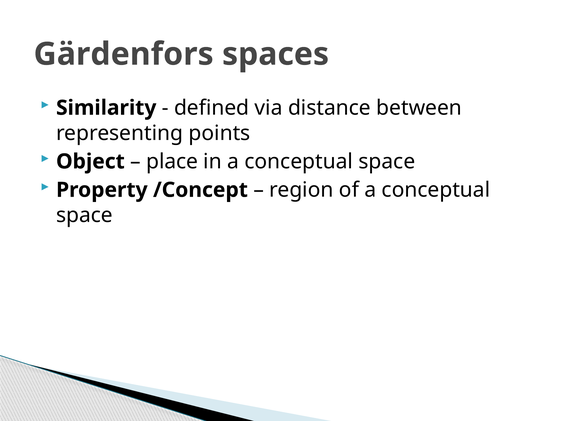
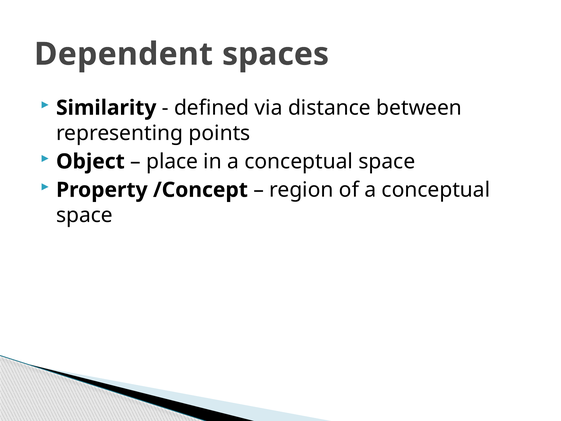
Gärdenfors: Gärdenfors -> Dependent
